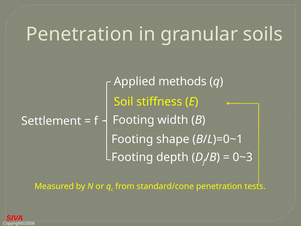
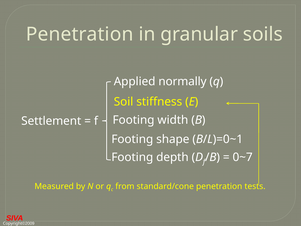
methods: methods -> normally
0~3: 0~3 -> 0~7
